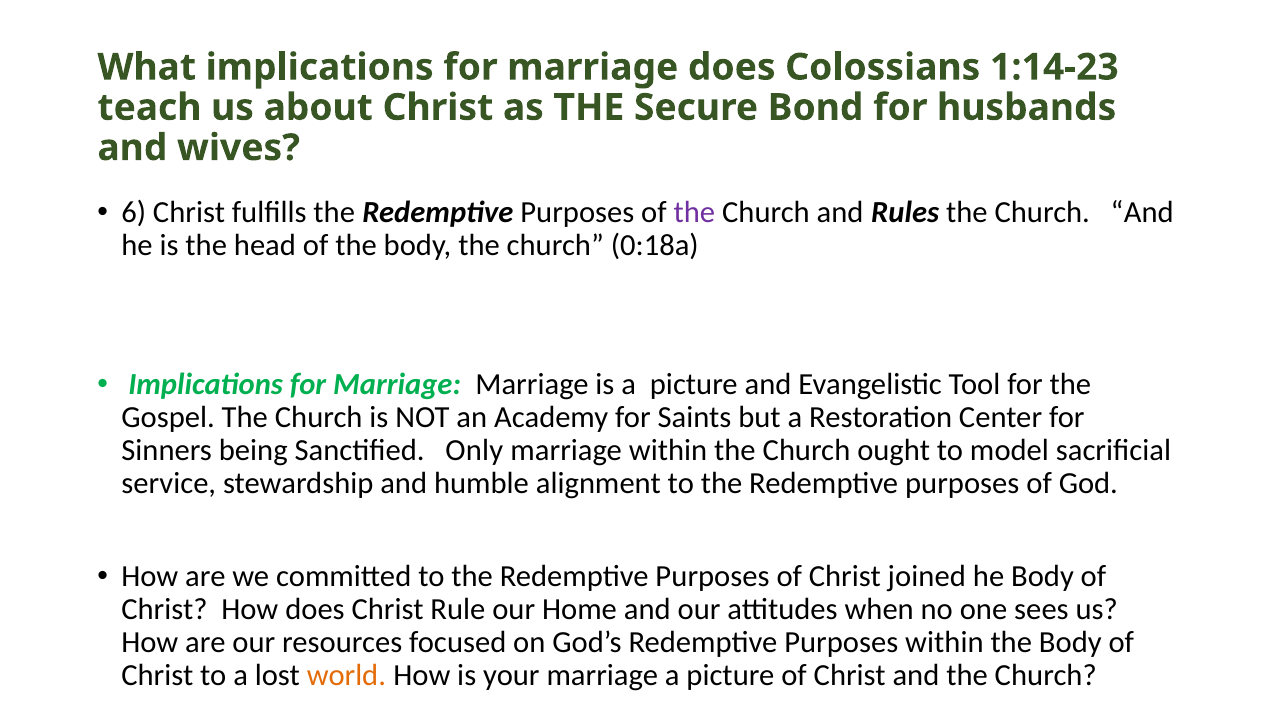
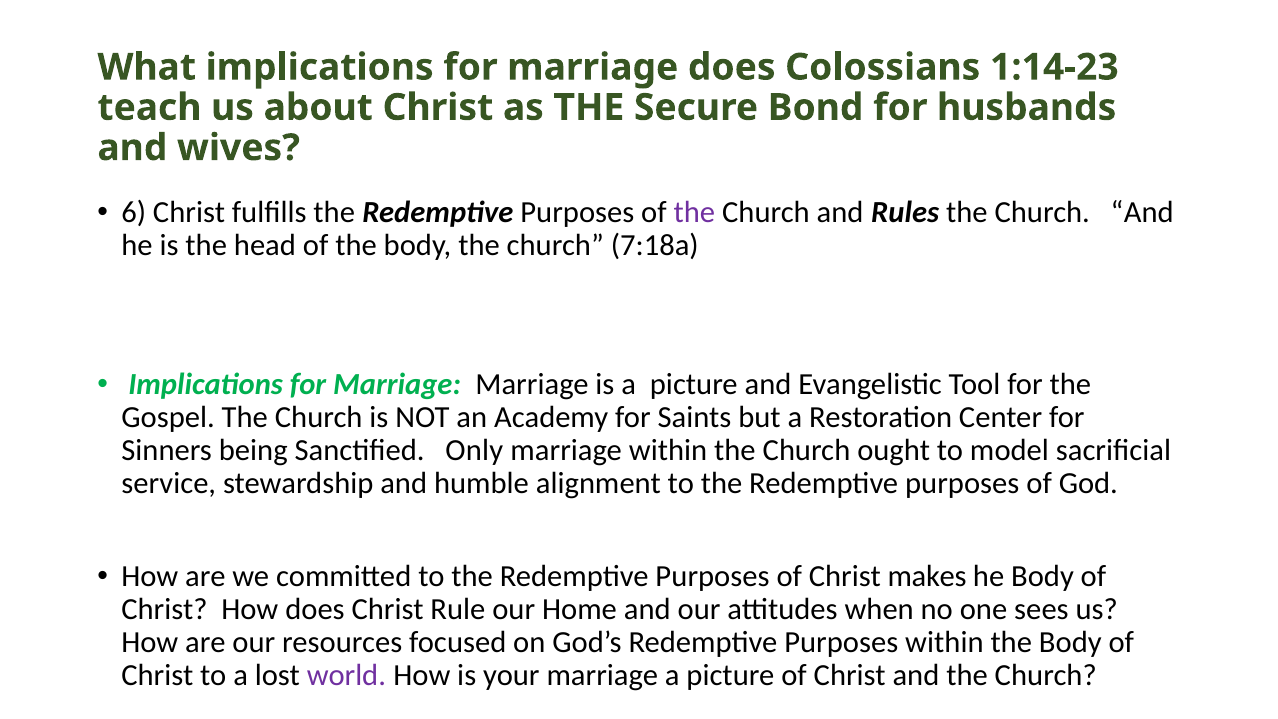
0:18a: 0:18a -> 7:18a
joined: joined -> makes
world colour: orange -> purple
